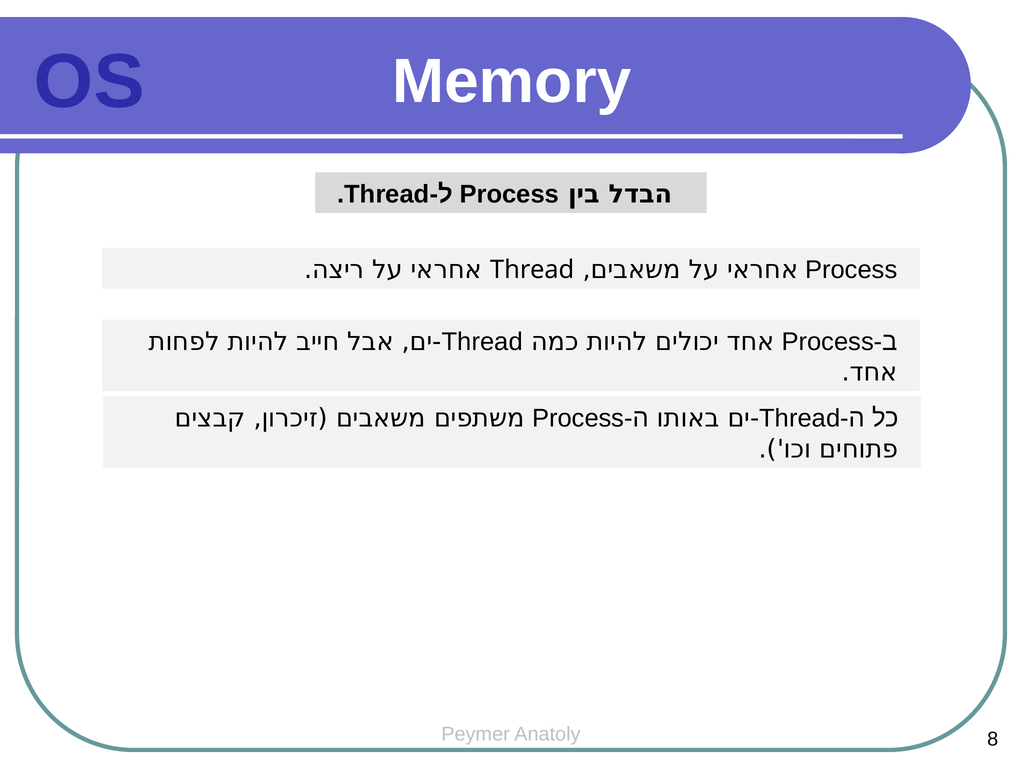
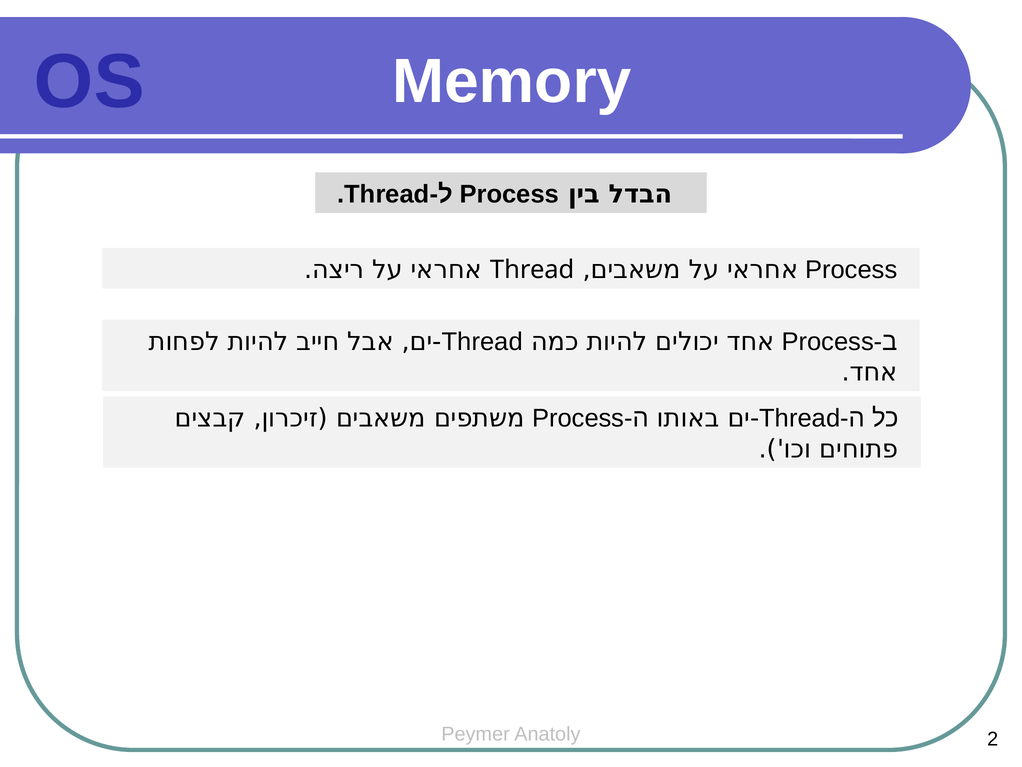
8: 8 -> 2
